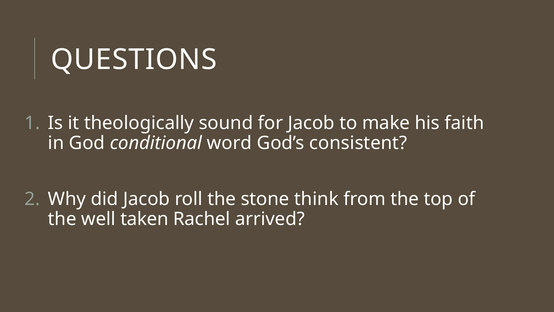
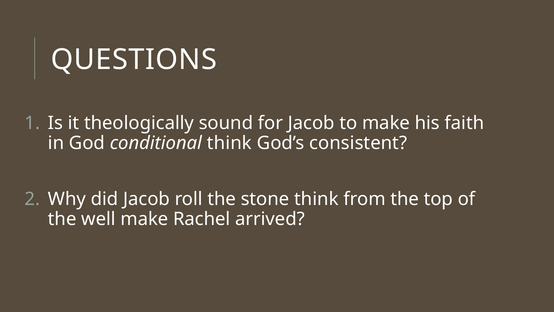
conditional word: word -> think
well taken: taken -> make
